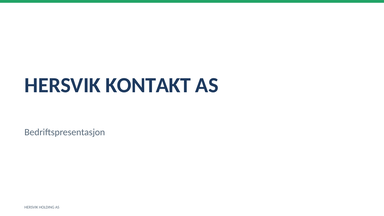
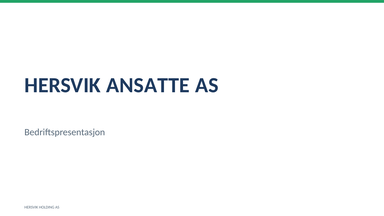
KONTAKT: KONTAKT -> ANSATTE
